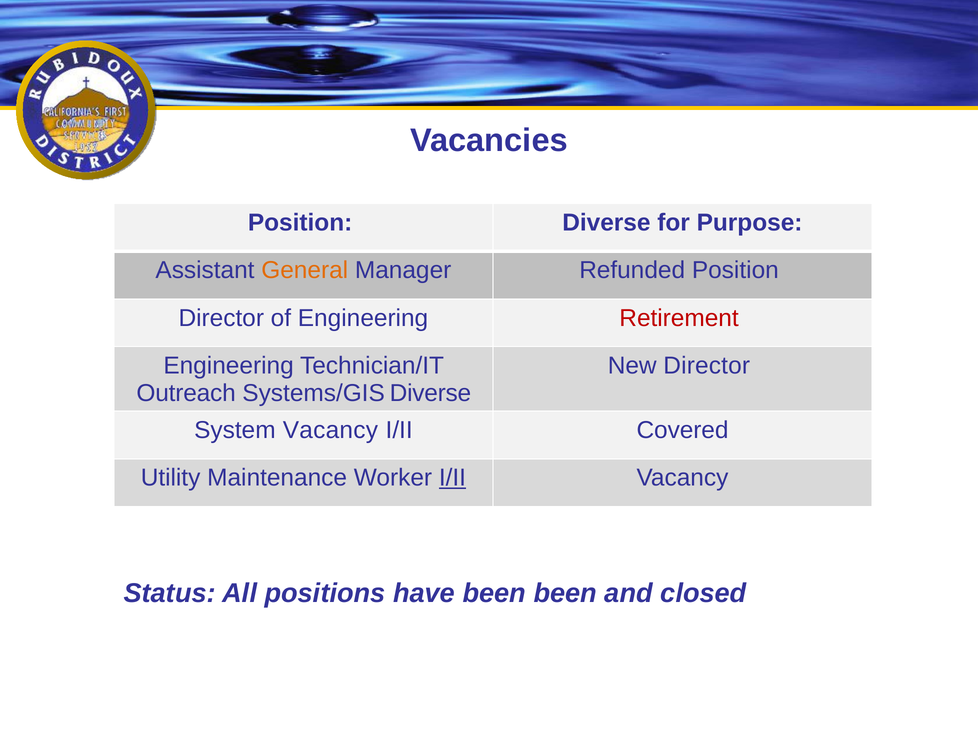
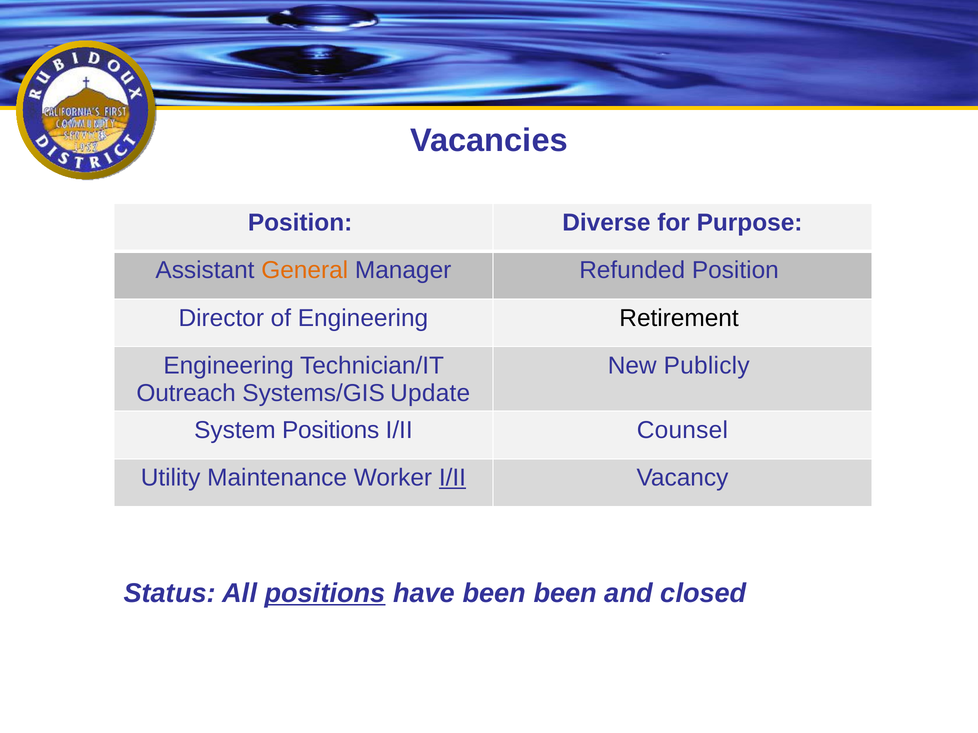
Retirement colour: red -> black
New Director: Director -> Publicly
Systems/GIS Diverse: Diverse -> Update
System Vacancy: Vacancy -> Positions
Covered: Covered -> Counsel
positions at (325, 594) underline: none -> present
